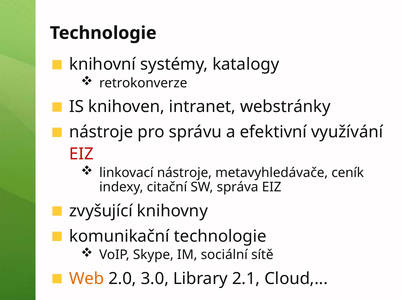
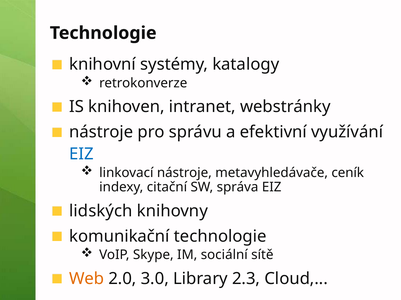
EIZ at (81, 155) colour: red -> blue
zvyšující: zvyšující -> lidských
2.1: 2.1 -> 2.3
